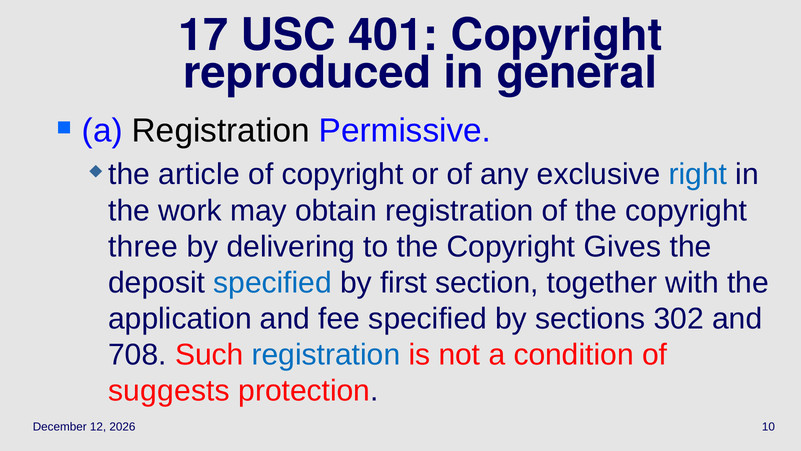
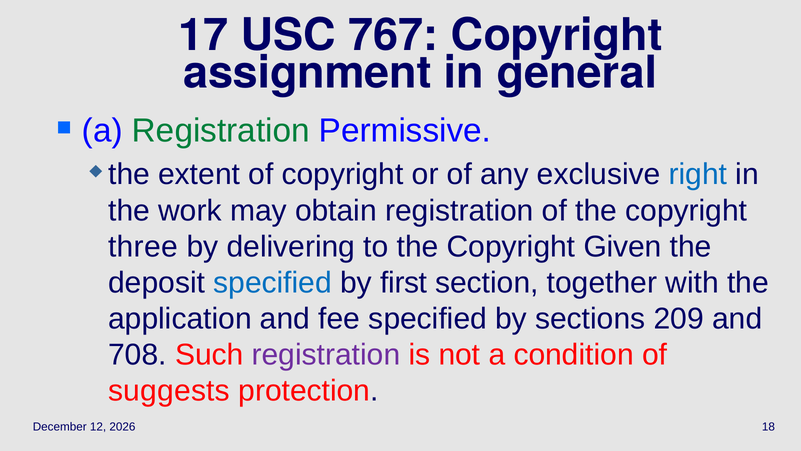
401: 401 -> 767
reproduced: reproduced -> assignment
Registration at (221, 131) colour: black -> green
article: article -> extent
Gives: Gives -> Given
302: 302 -> 209
registration at (326, 355) colour: blue -> purple
10: 10 -> 18
